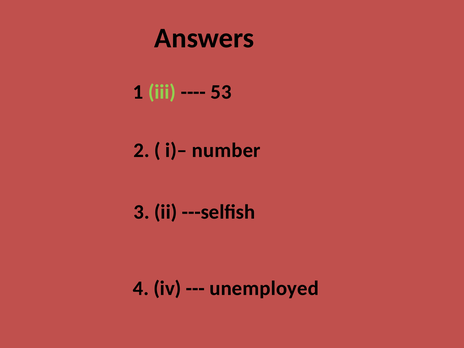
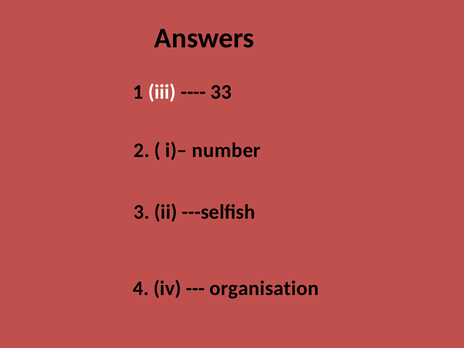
iii colour: light green -> white
53: 53 -> 33
unemployed: unemployed -> organisation
